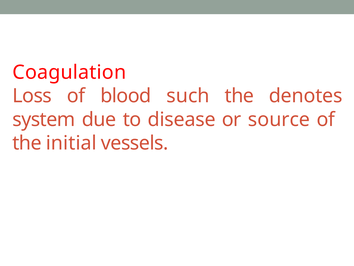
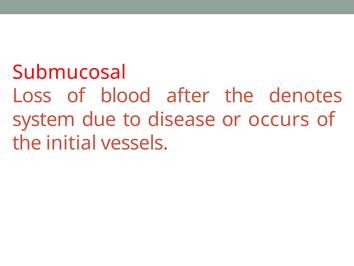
Coagulation: Coagulation -> Submucosal
such: such -> after
source: source -> occurs
